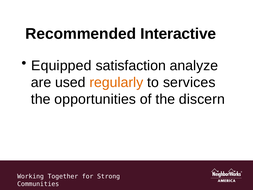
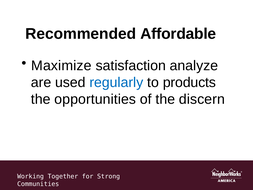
Interactive: Interactive -> Affordable
Equipped: Equipped -> Maximize
regularly colour: orange -> blue
services: services -> products
